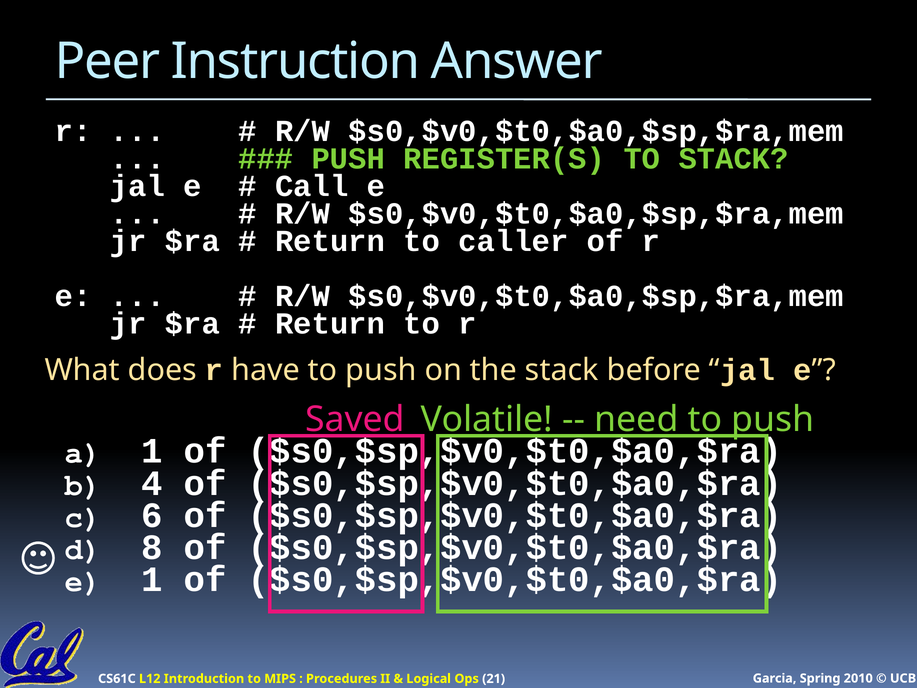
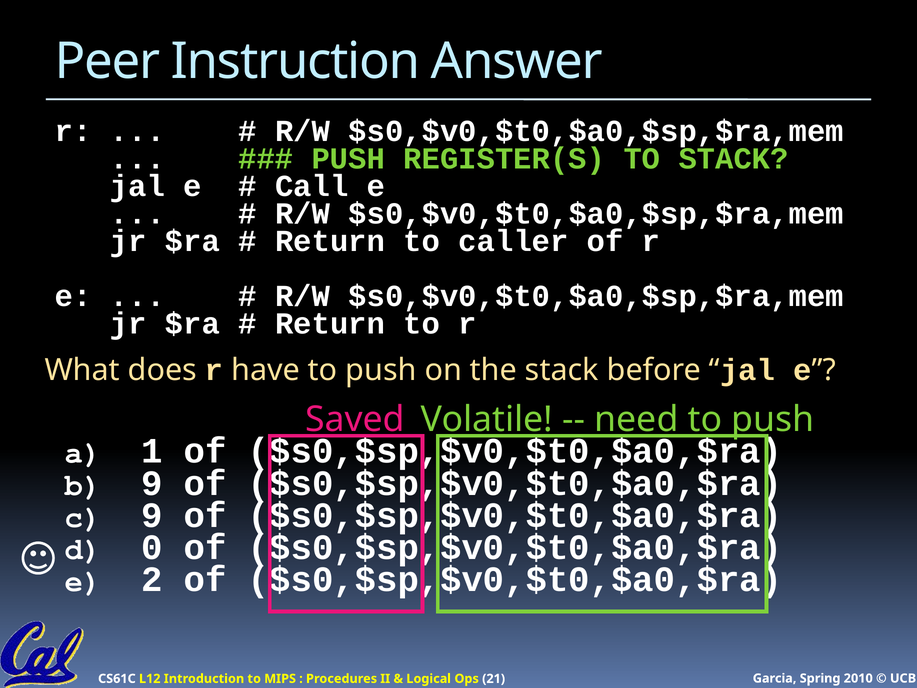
b 4: 4 -> 9
c 6: 6 -> 9
8: 8 -> 0
e 1: 1 -> 2
